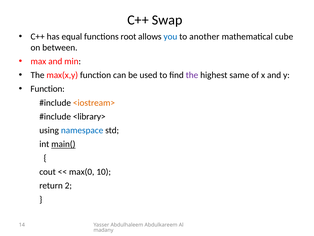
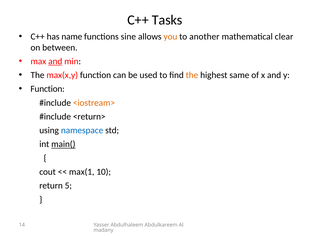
Swap: Swap -> Tasks
equal: equal -> name
root: root -> sine
you colour: blue -> orange
cube: cube -> clear
and at (55, 61) underline: none -> present
the at (192, 75) colour: purple -> orange
<library>: <library> -> <return>
max(0: max(0 -> max(1
2: 2 -> 5
